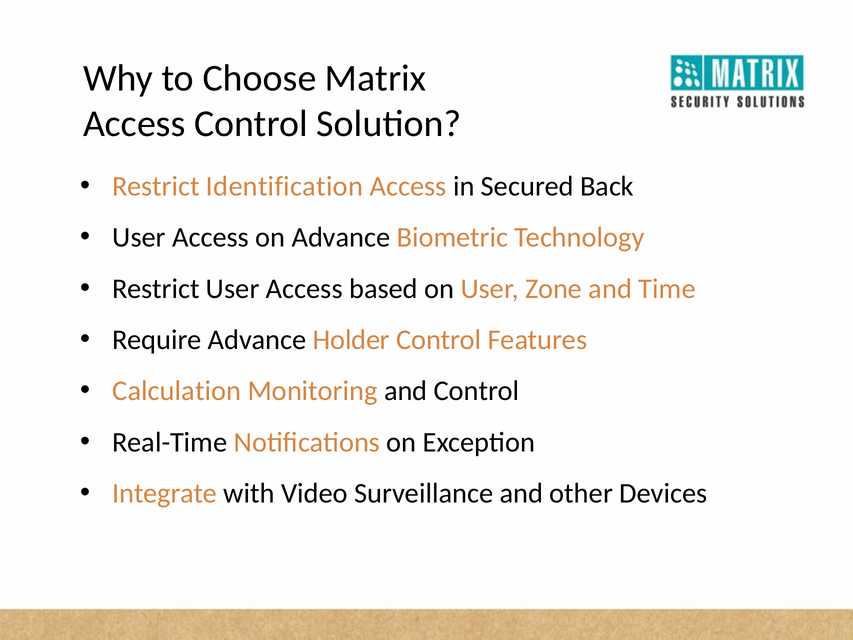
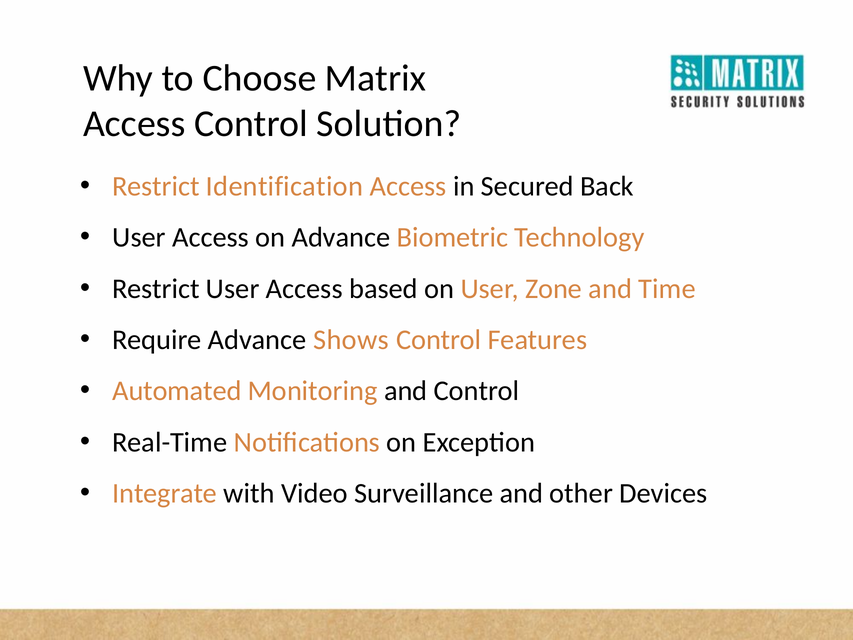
Holder: Holder -> Shows
Calculation: Calculation -> Automated
